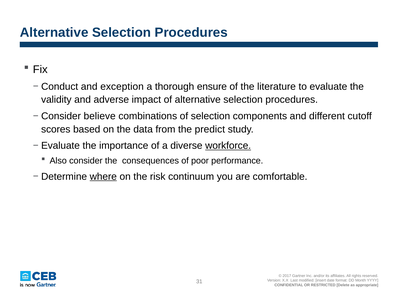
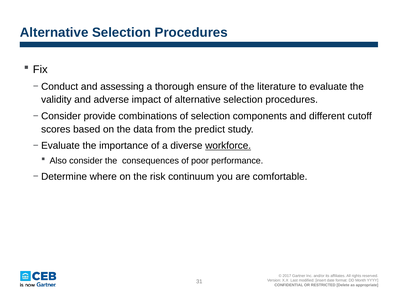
exception: exception -> assessing
believe: believe -> provide
where underline: present -> none
